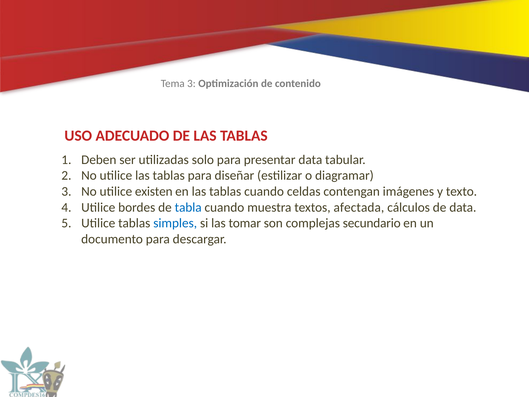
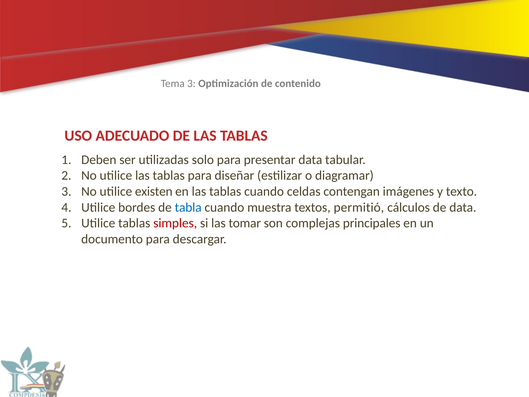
afectada: afectada -> permitió
simples colour: blue -> red
secundario: secundario -> principales
